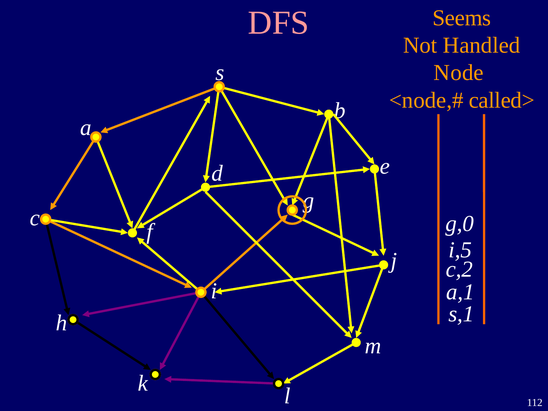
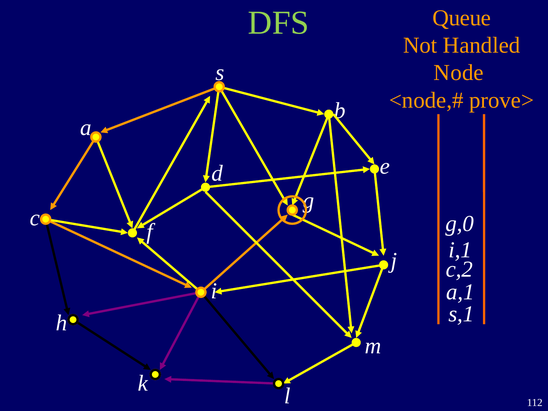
Seems: Seems -> Queue
DFS colour: pink -> light green
called>: called> -> prove>
i,5: i,5 -> i,1
